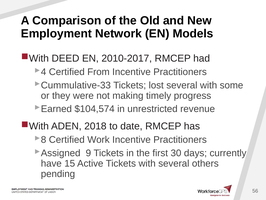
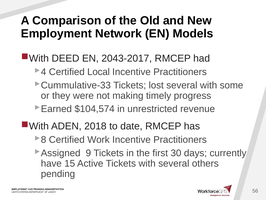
2010-2017: 2010-2017 -> 2043-2017
From: From -> Local
